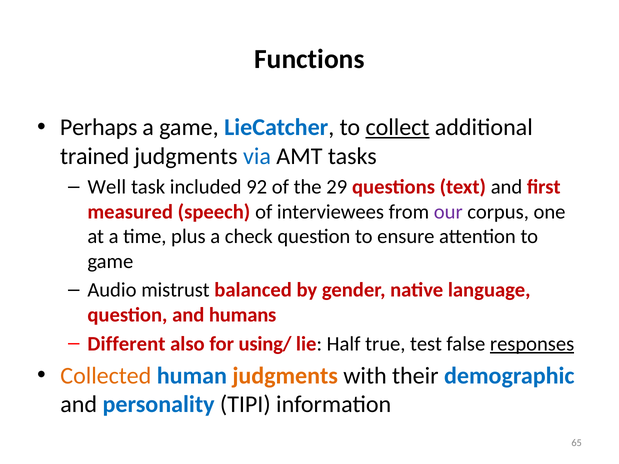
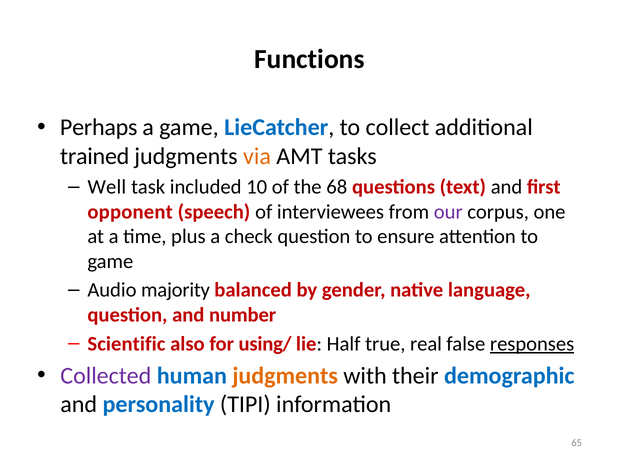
collect underline: present -> none
via colour: blue -> orange
92: 92 -> 10
29: 29 -> 68
measured: measured -> opponent
mistrust: mistrust -> majority
humans: humans -> number
Different: Different -> Scientific
test: test -> real
Collected colour: orange -> purple
